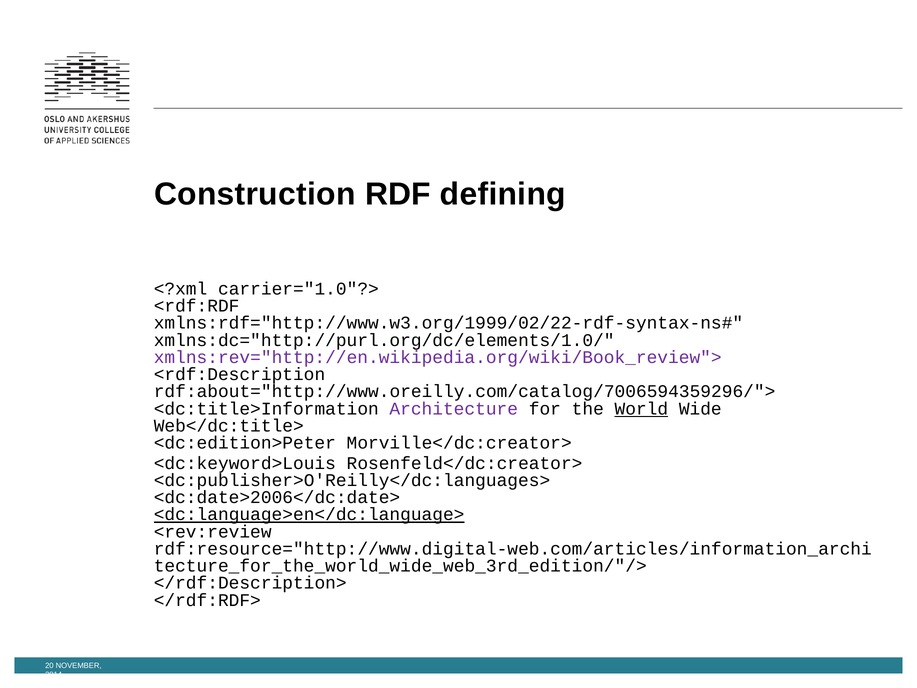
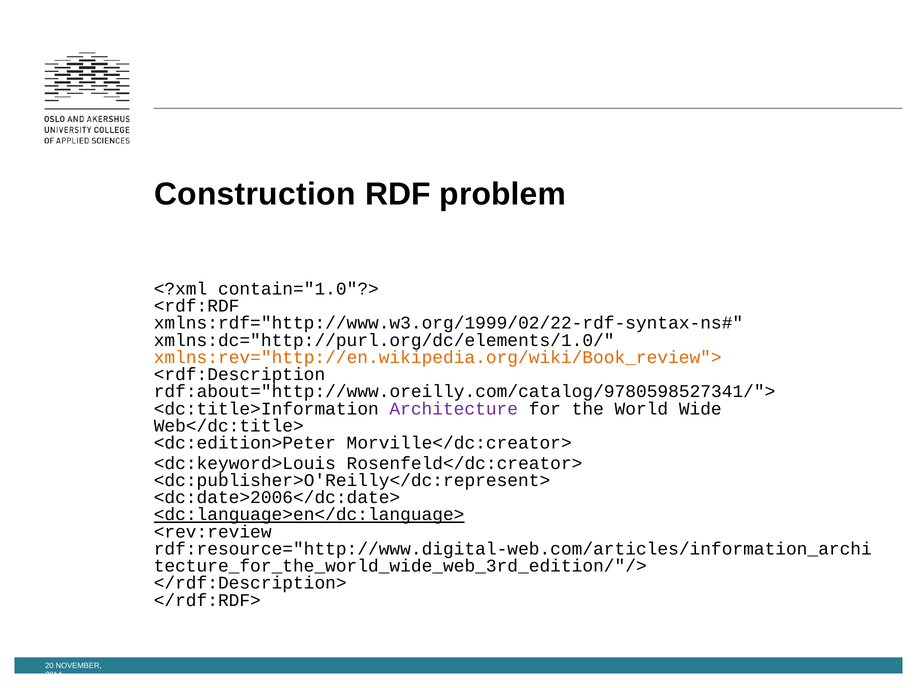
defining: defining -> problem
carrier="1.0"?>: carrier="1.0"?> -> contain="1.0"?>
xmlns:rev="http://en.wikipedia.org/wiki/Book_review"> colour: purple -> orange
rdf:about="http://www.oreilly.com/catalog/7006594359296/">: rdf:about="http://www.oreilly.com/catalog/7006594359296/"> -> rdf:about="http://www.oreilly.com/catalog/9780598527341/">
World underline: present -> none
<dc:publisher>O'Reilly</dc:languages>: <dc:publisher>O'Reilly</dc:languages> -> <dc:publisher>O'Reilly</dc:represent>
